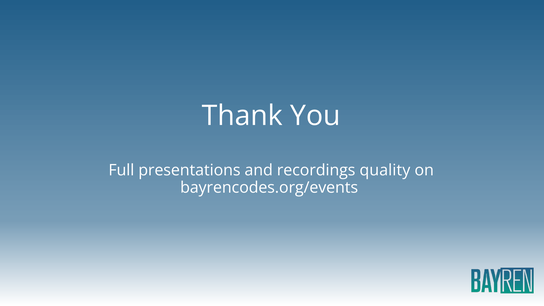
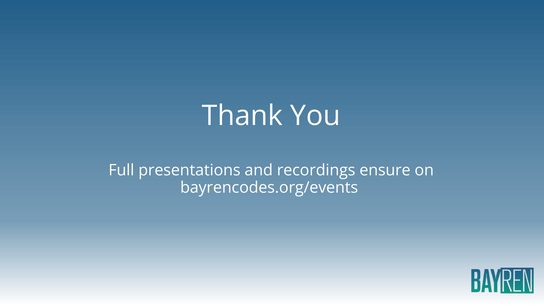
quality: quality -> ensure
